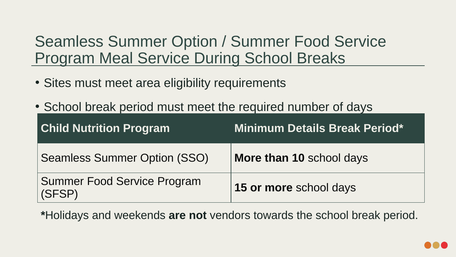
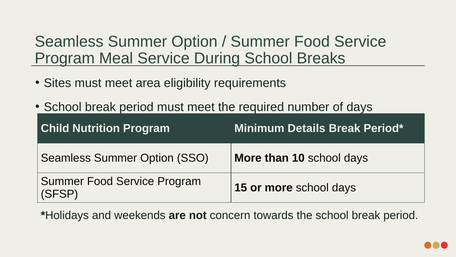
vendors: vendors -> concern
